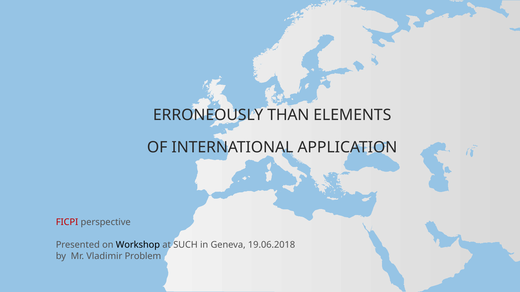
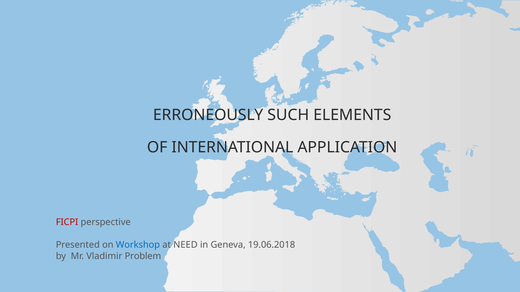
THAN: THAN -> SUCH
Workshop colour: black -> blue
SUCH: SUCH -> NEED
